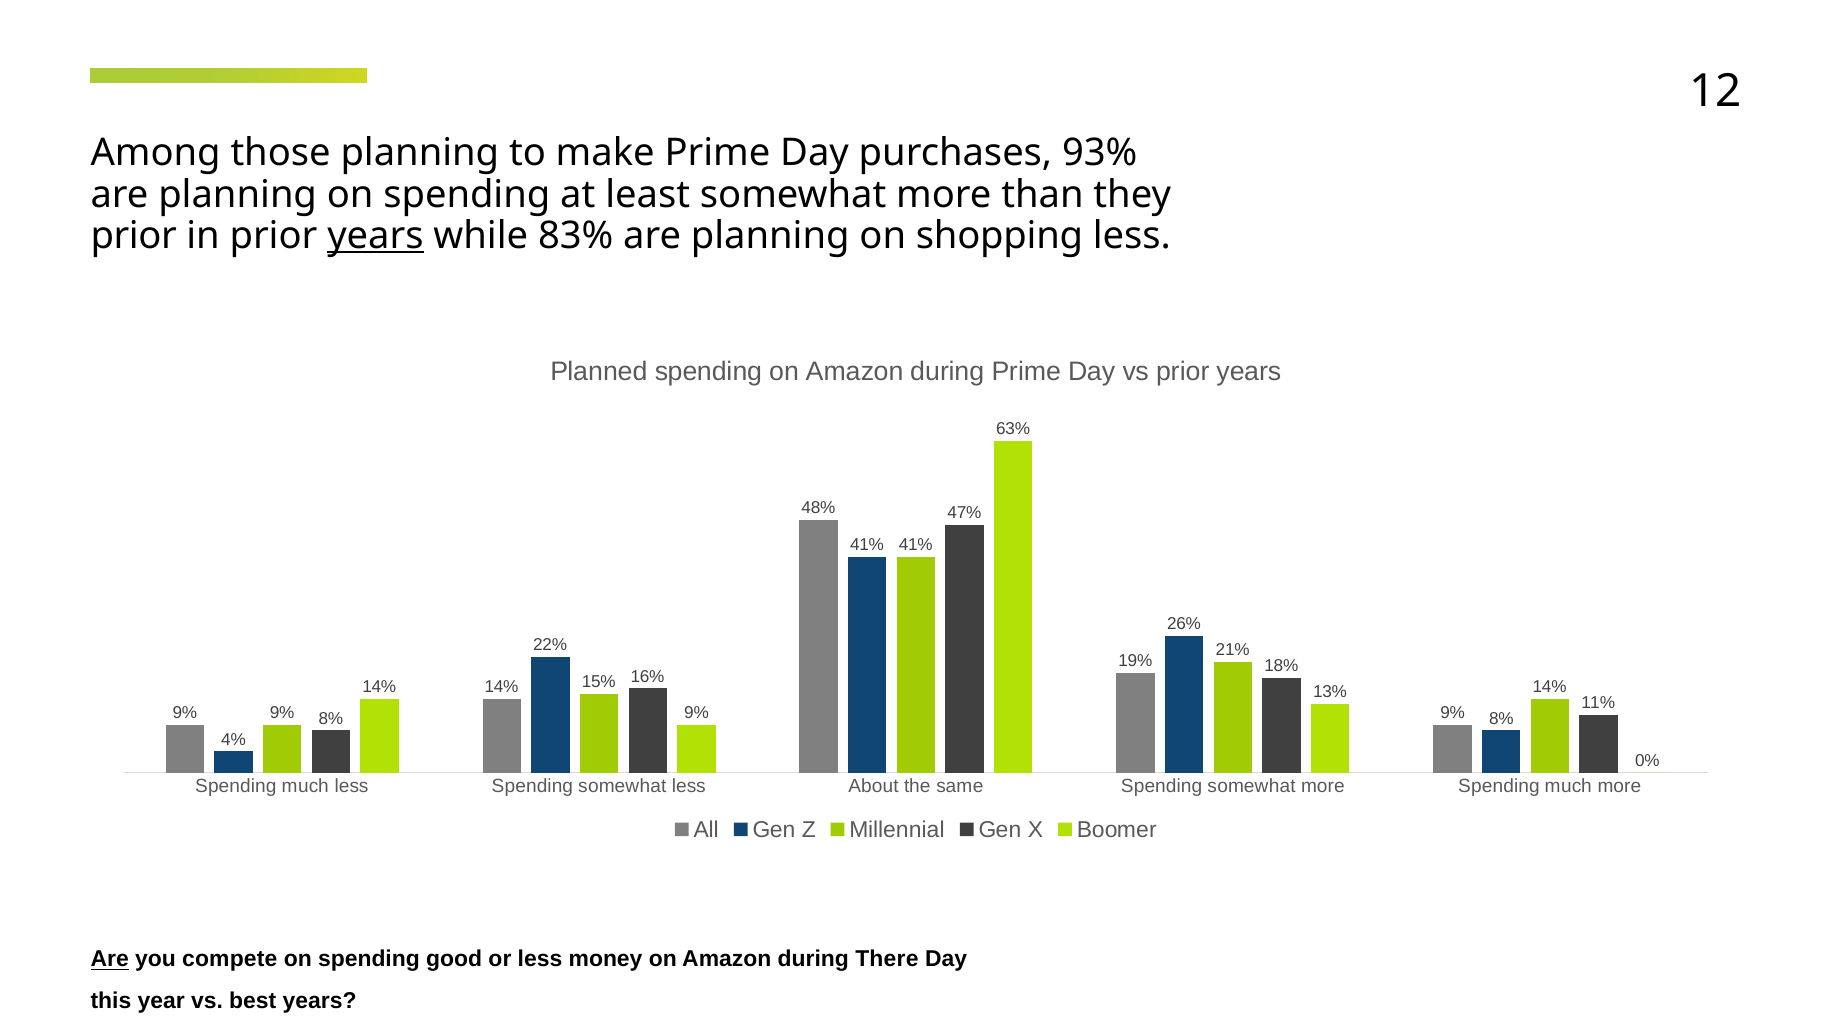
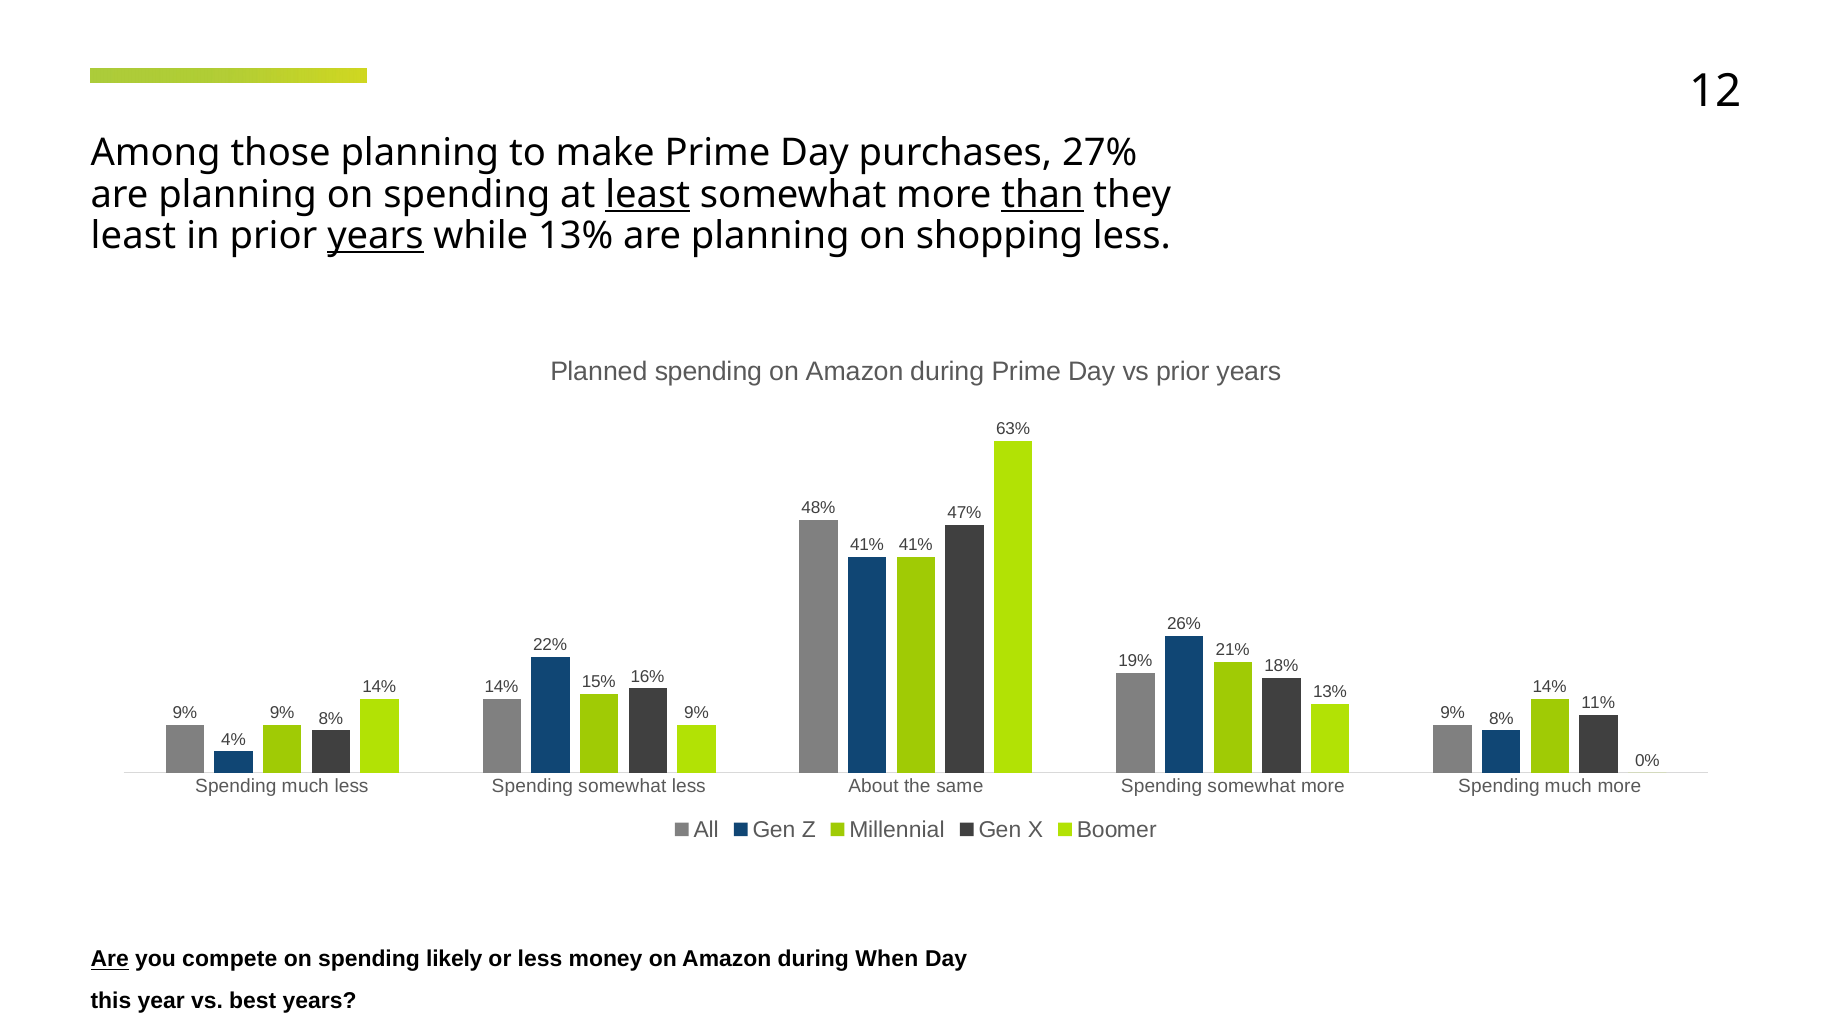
93%: 93% -> 27%
least at (648, 195) underline: none -> present
than underline: none -> present
prior at (134, 236): prior -> least
while 83%: 83% -> 13%
good: good -> likely
There: There -> When
